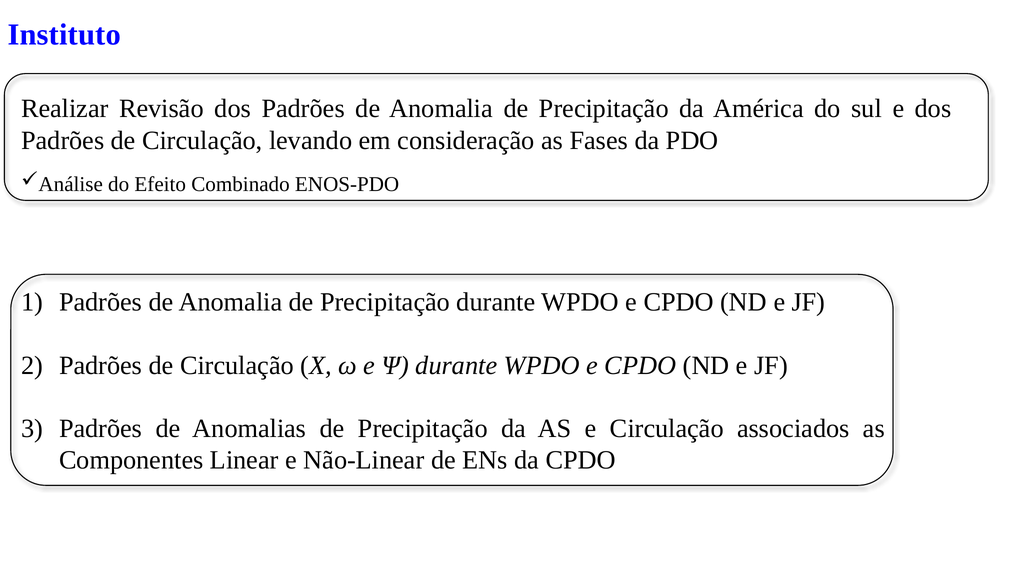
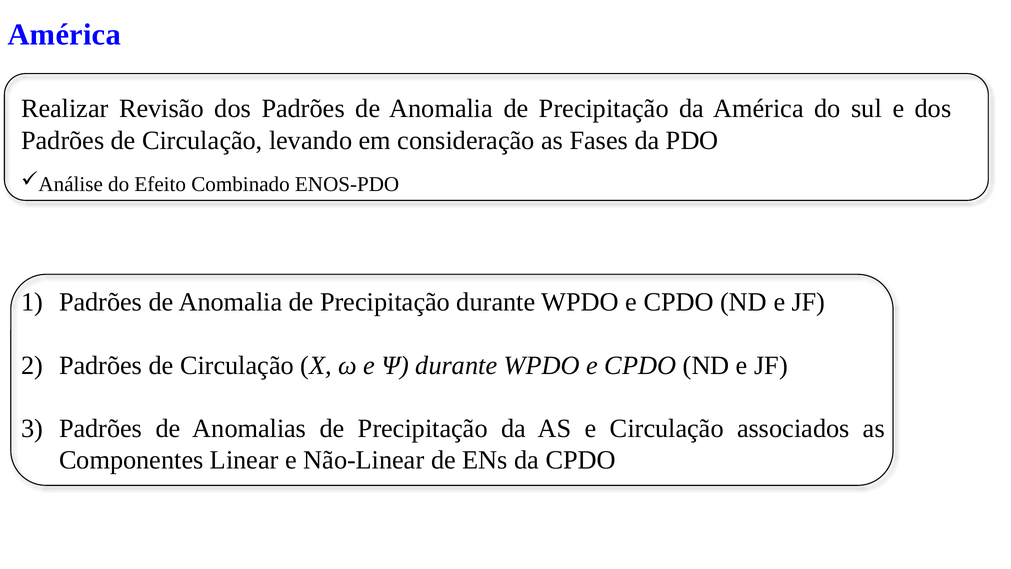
Instituto at (64, 35): Instituto -> América
